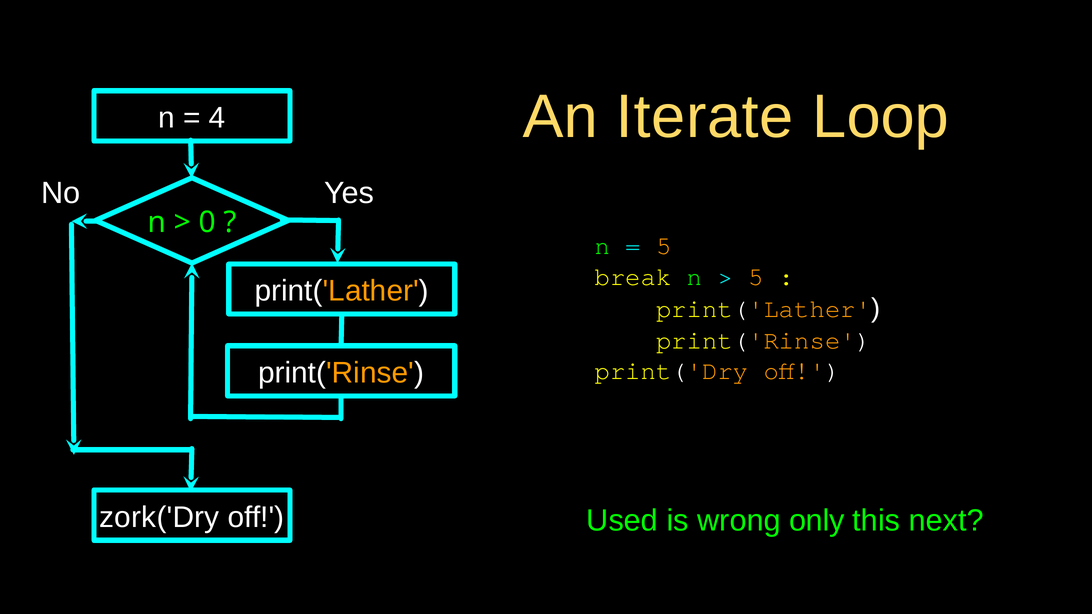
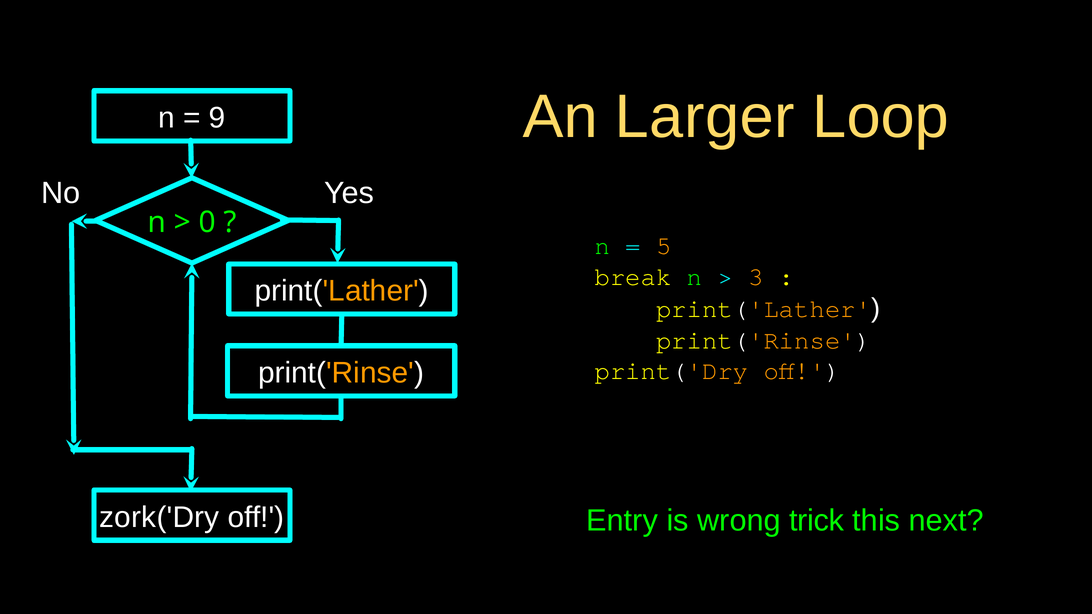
Iterate: Iterate -> Larger
4: 4 -> 9
5 at (756, 277): 5 -> 3
Used: Used -> Entry
only: only -> trick
